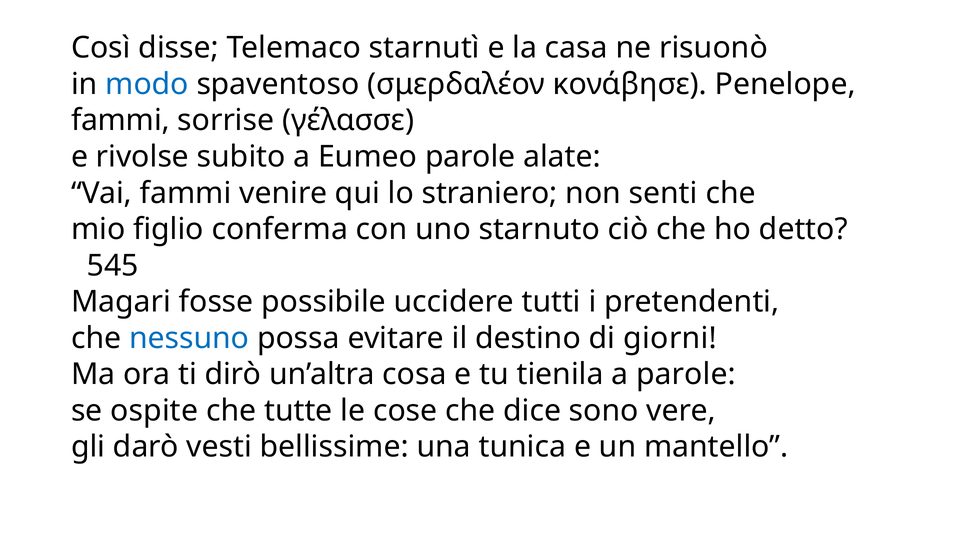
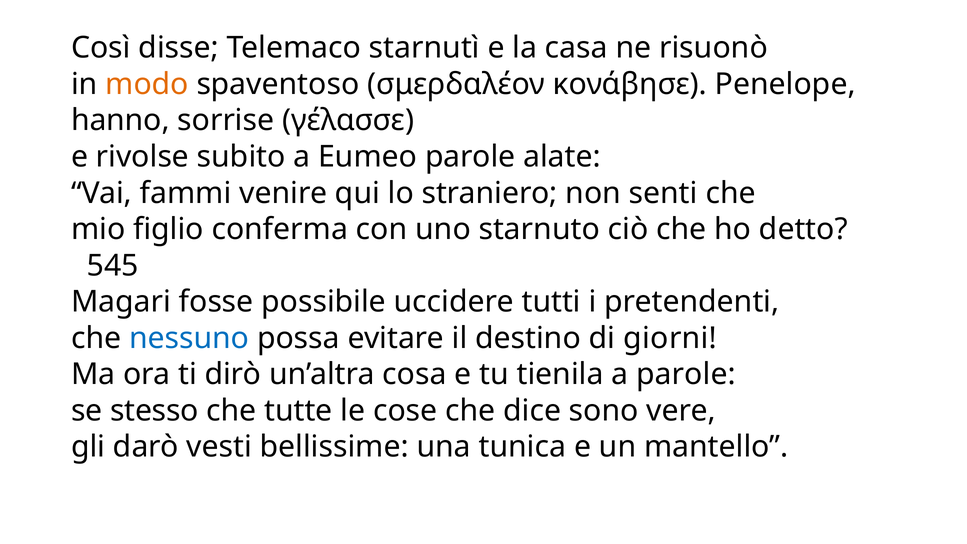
modo colour: blue -> orange
fammi at (120, 120): fammi -> hanno
ospite: ospite -> stesso
